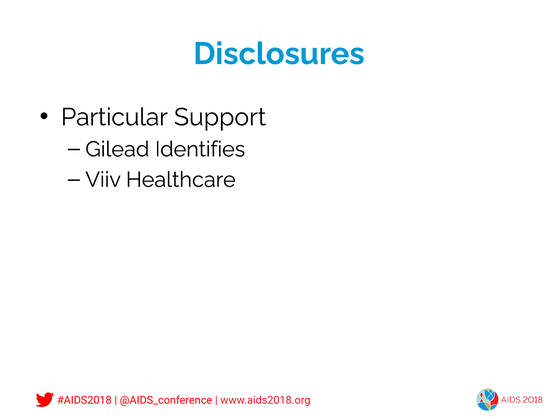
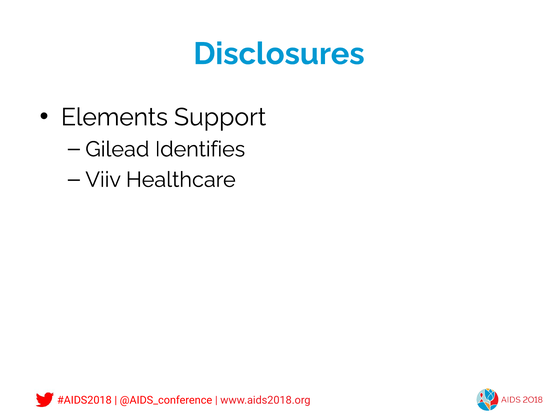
Particular: Particular -> Elements
